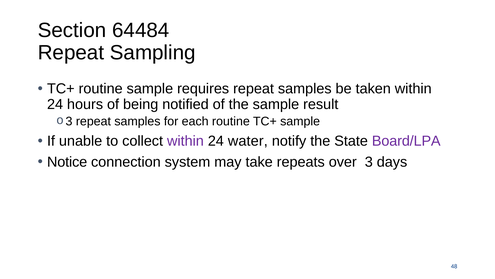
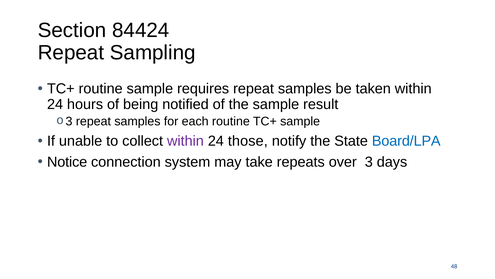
64484: 64484 -> 84424
water: water -> those
Board/LPA colour: purple -> blue
